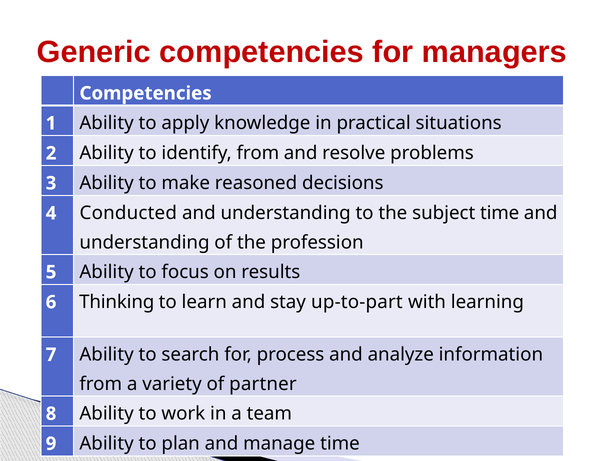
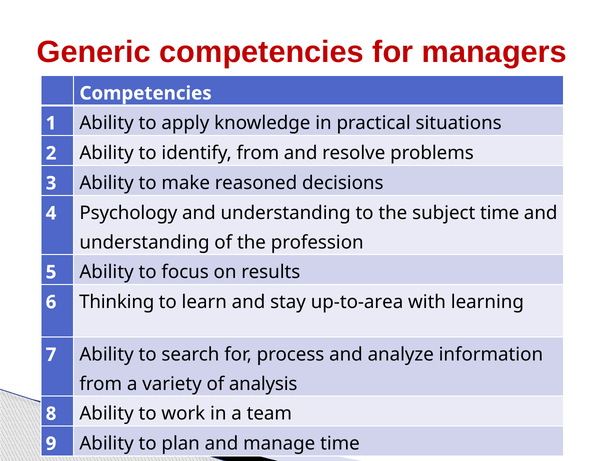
Conducted: Conducted -> Psychology
up-to-part: up-to-part -> up-to-area
partner: partner -> analysis
